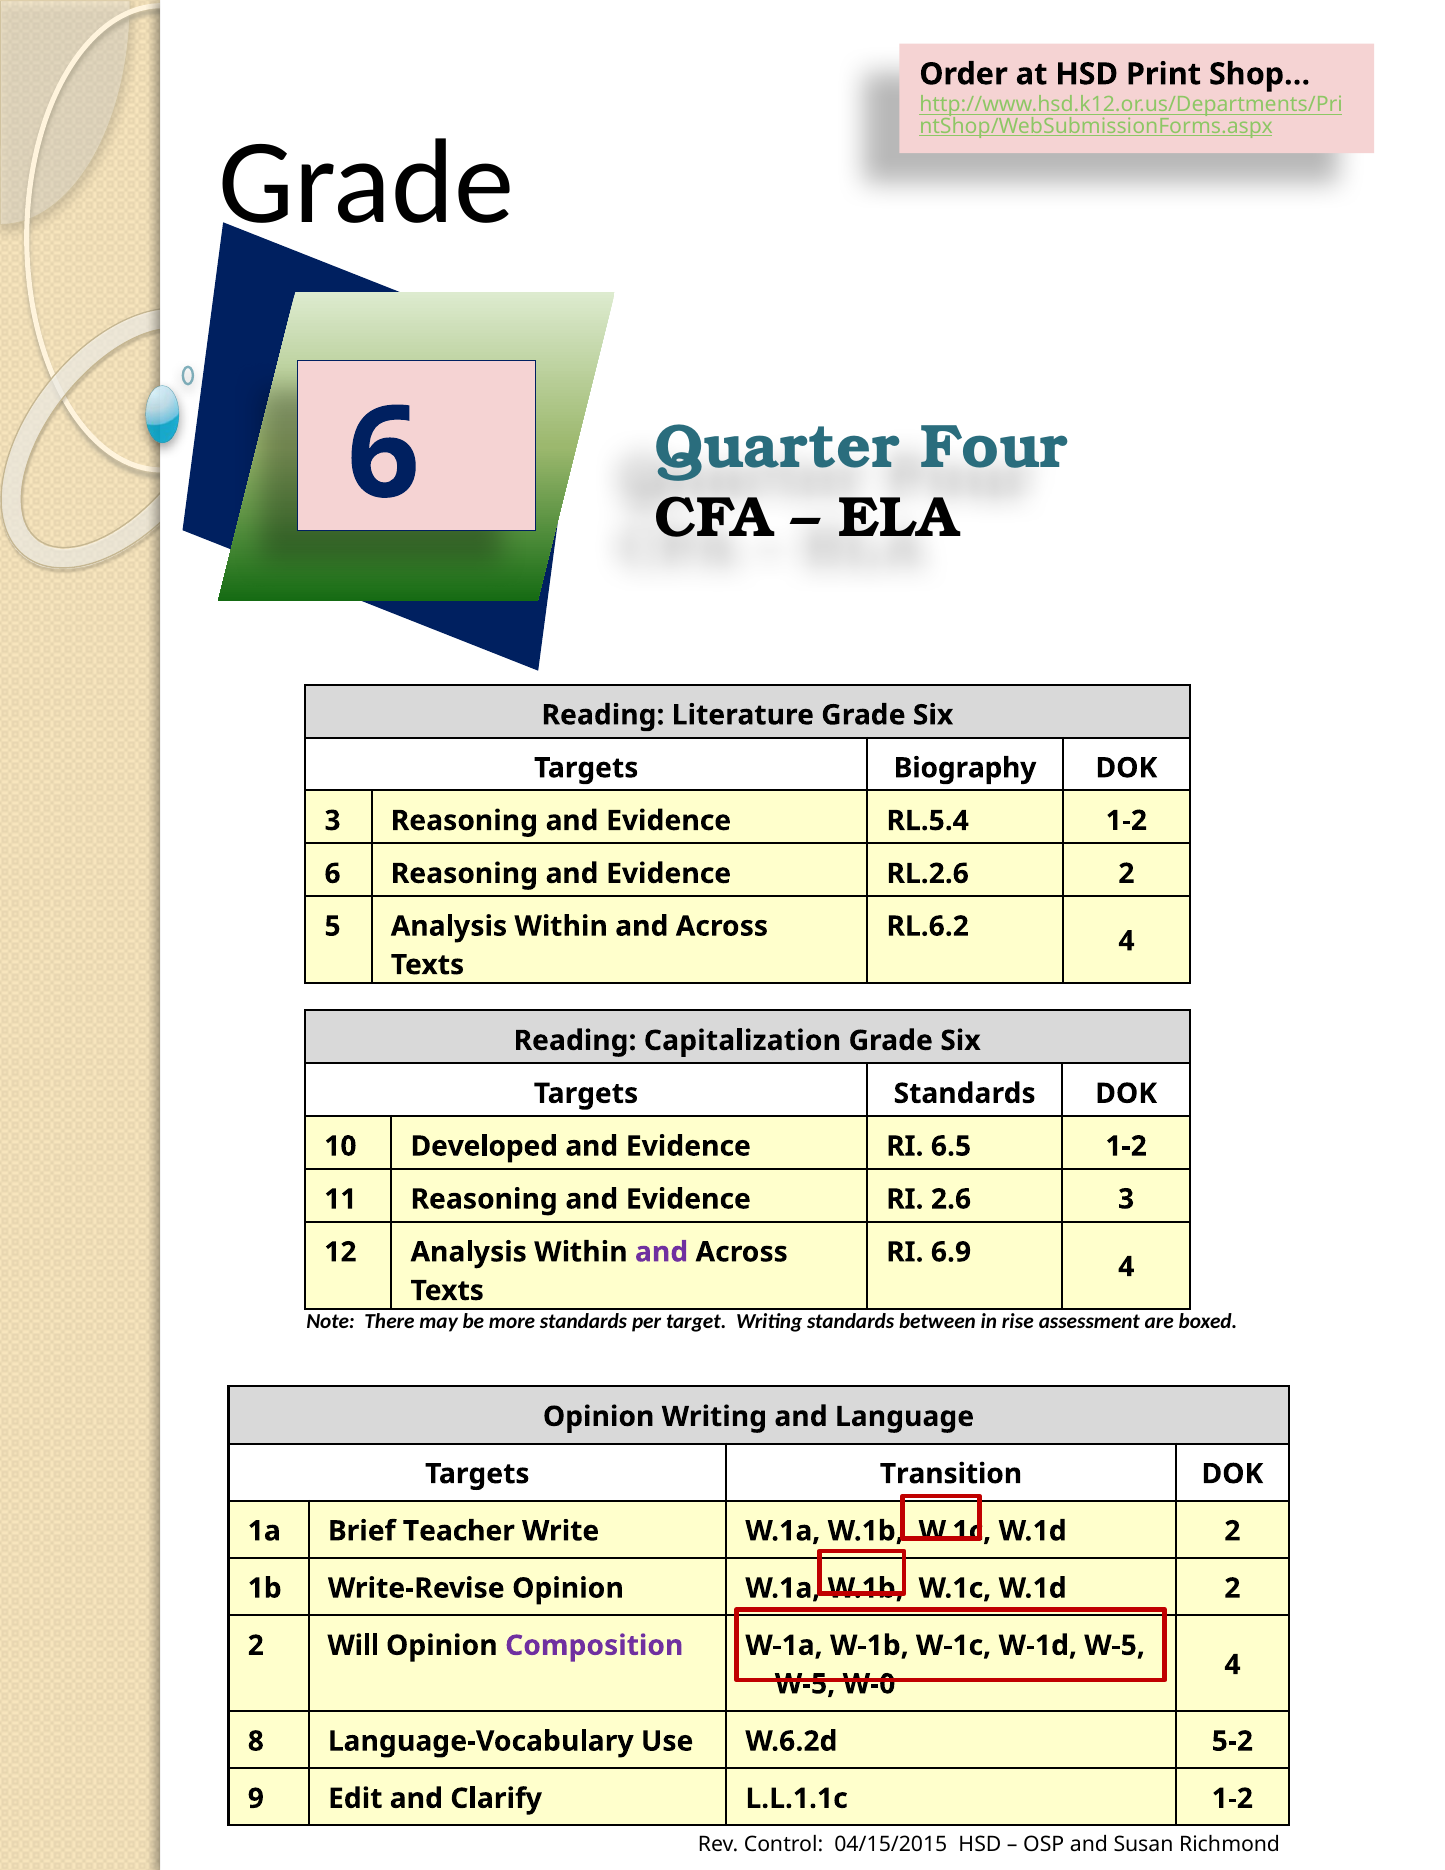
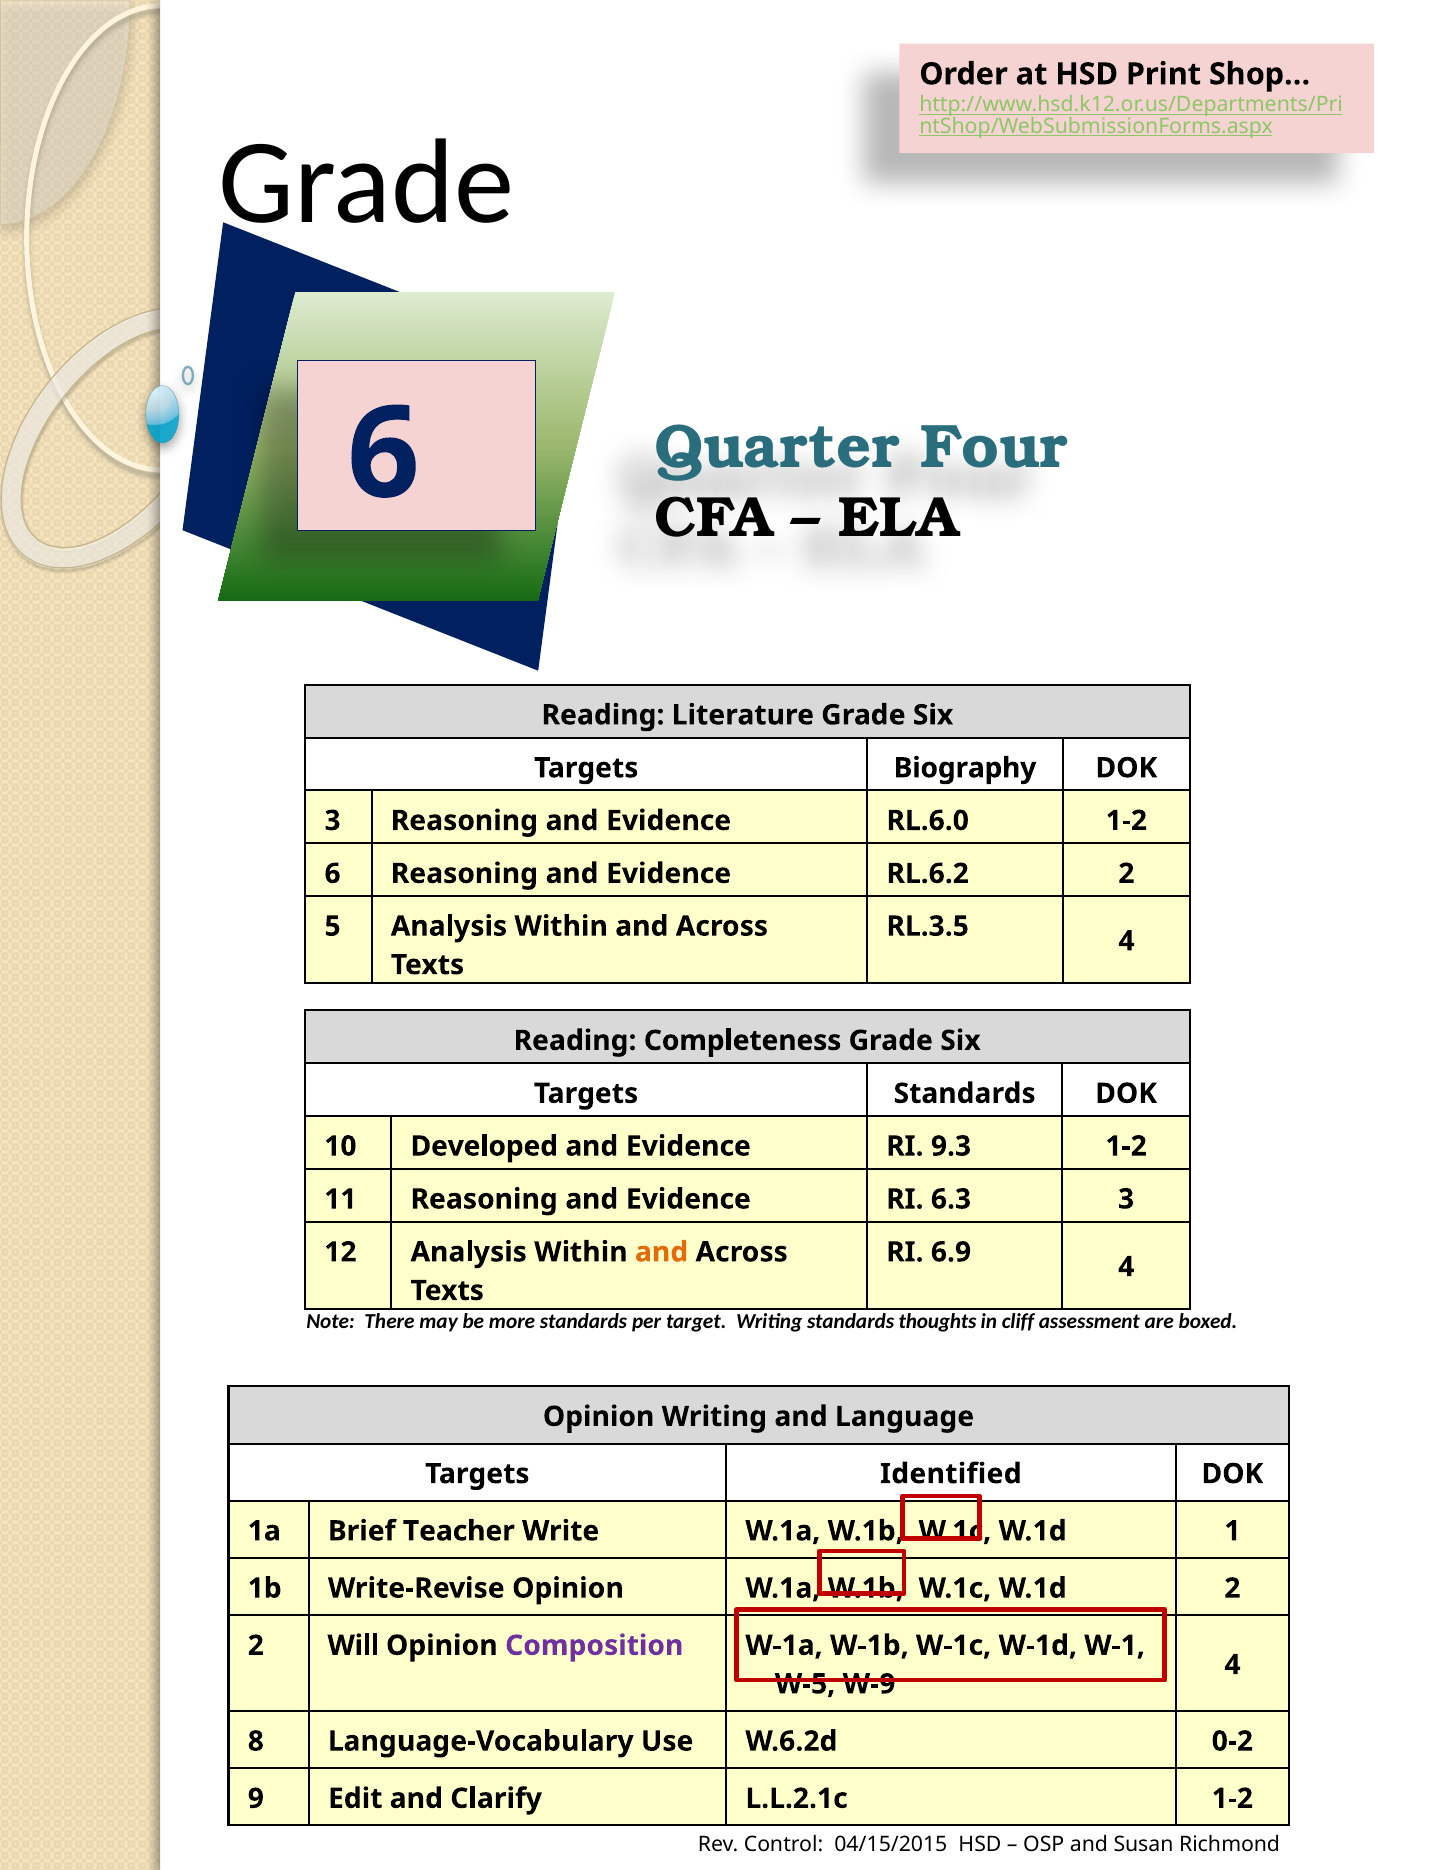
RL.5.4: RL.5.4 -> RL.6.0
RL.2.6: RL.2.6 -> RL.6.2
RL.6.2: RL.6.2 -> RL.3.5
Capitalization: Capitalization -> Completeness
6.5: 6.5 -> 9.3
2.6: 2.6 -> 6.3
and at (662, 1252) colour: purple -> orange
between: between -> thoughts
rise: rise -> cliff
Transition: Transition -> Identified
2 at (1232, 1531): 2 -> 1
W-1d W-5: W-5 -> W-1
W-0: W-0 -> W-9
5-2: 5-2 -> 0-2
L.L.1.1c: L.L.1.1c -> L.L.2.1c
